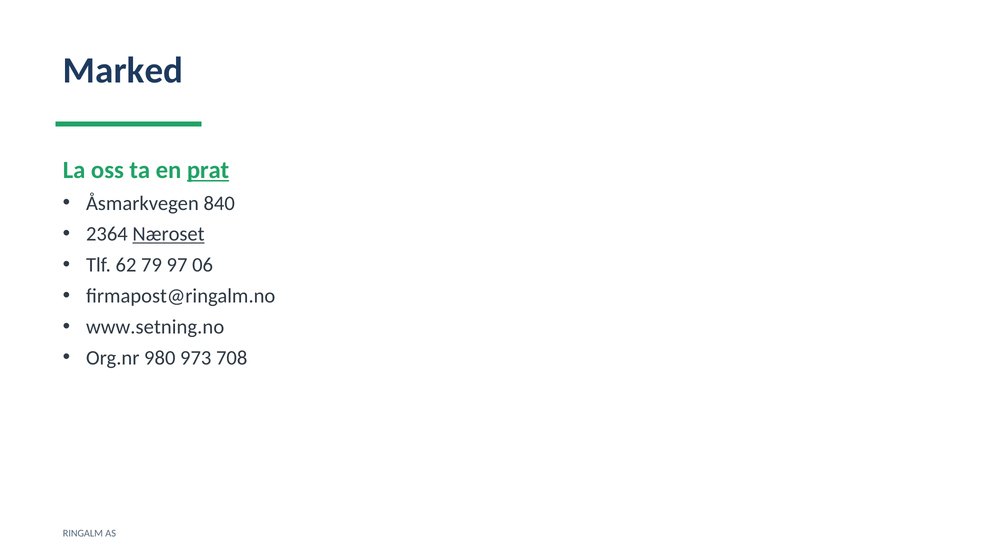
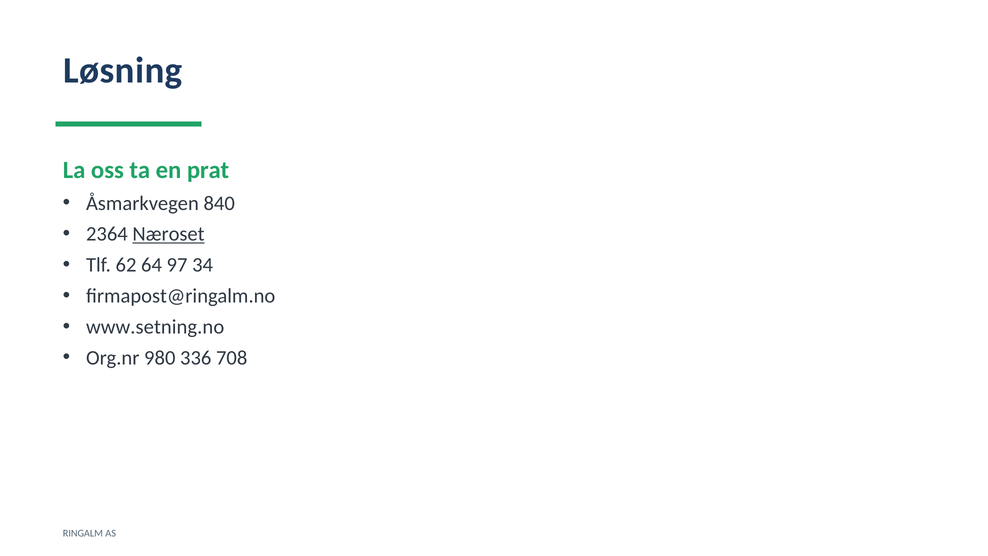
Marked: Marked -> Løsning
prat underline: present -> none
79: 79 -> 64
06: 06 -> 34
973: 973 -> 336
